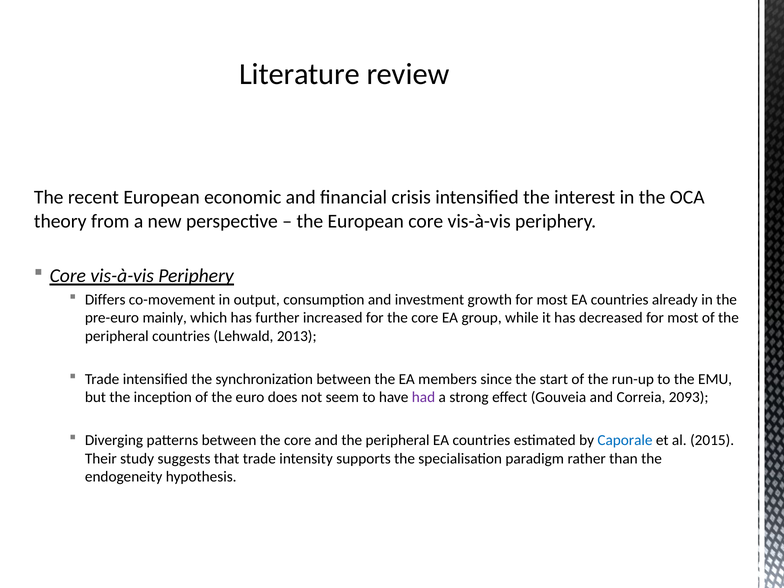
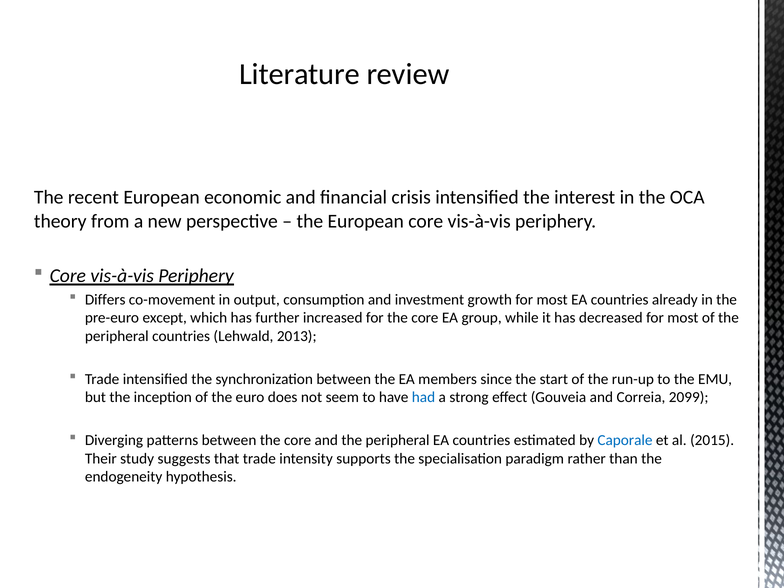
mainly: mainly -> except
had colour: purple -> blue
2093: 2093 -> 2099
